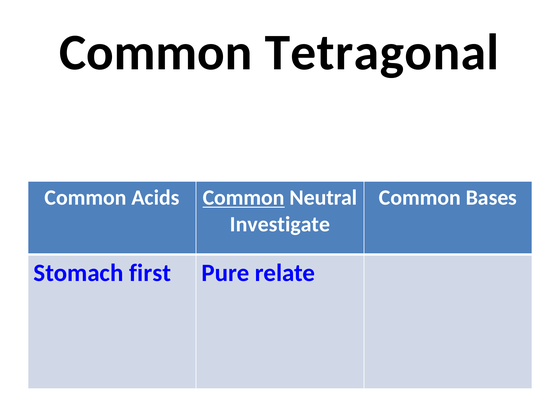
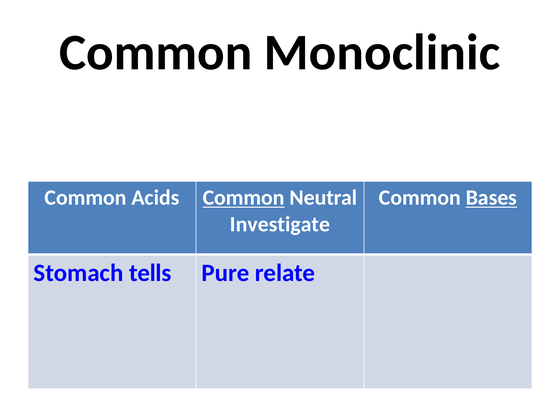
Tetragonal: Tetragonal -> Monoclinic
Bases underline: none -> present
first: first -> tells
